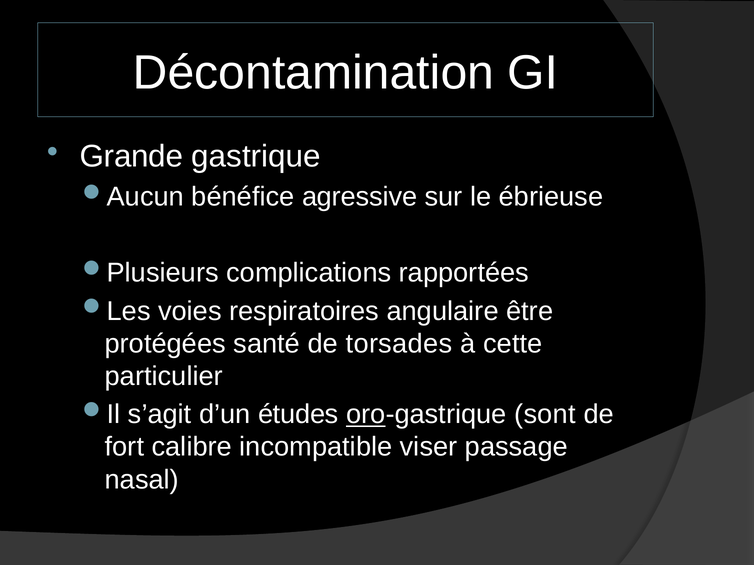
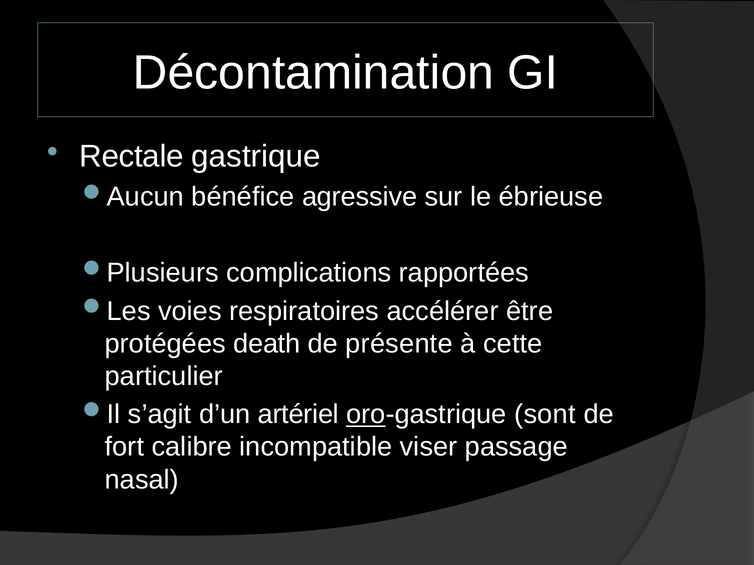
Grande: Grande -> Rectale
angulaire: angulaire -> accélérer
santé: santé -> death
torsades: torsades -> présente
études: études -> artériel
